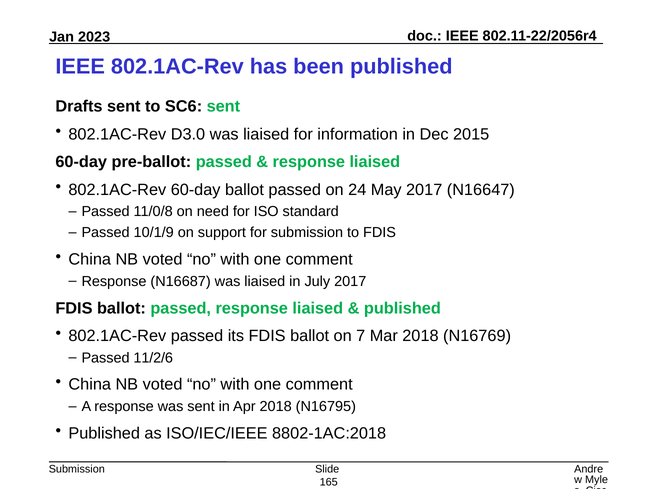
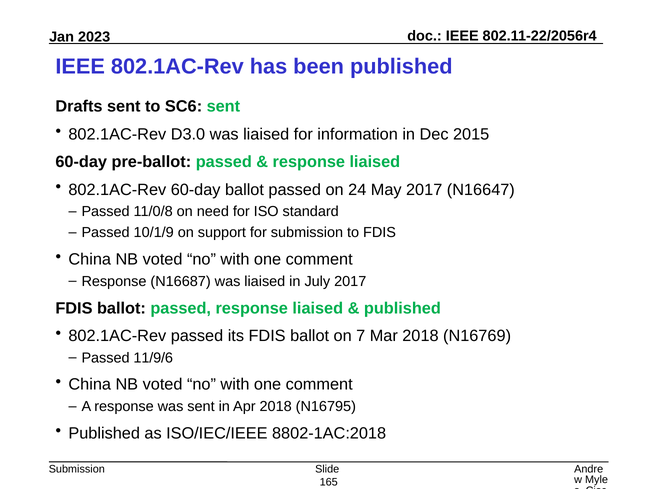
11/2/6: 11/2/6 -> 11/9/6
